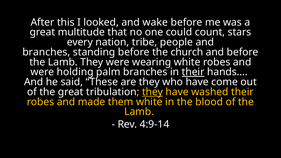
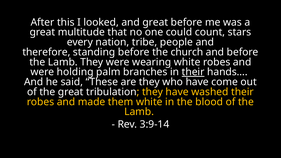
and wake: wake -> great
branches at (46, 52): branches -> therefore
they at (153, 92) underline: present -> none
4:9-14: 4:9-14 -> 3:9-14
